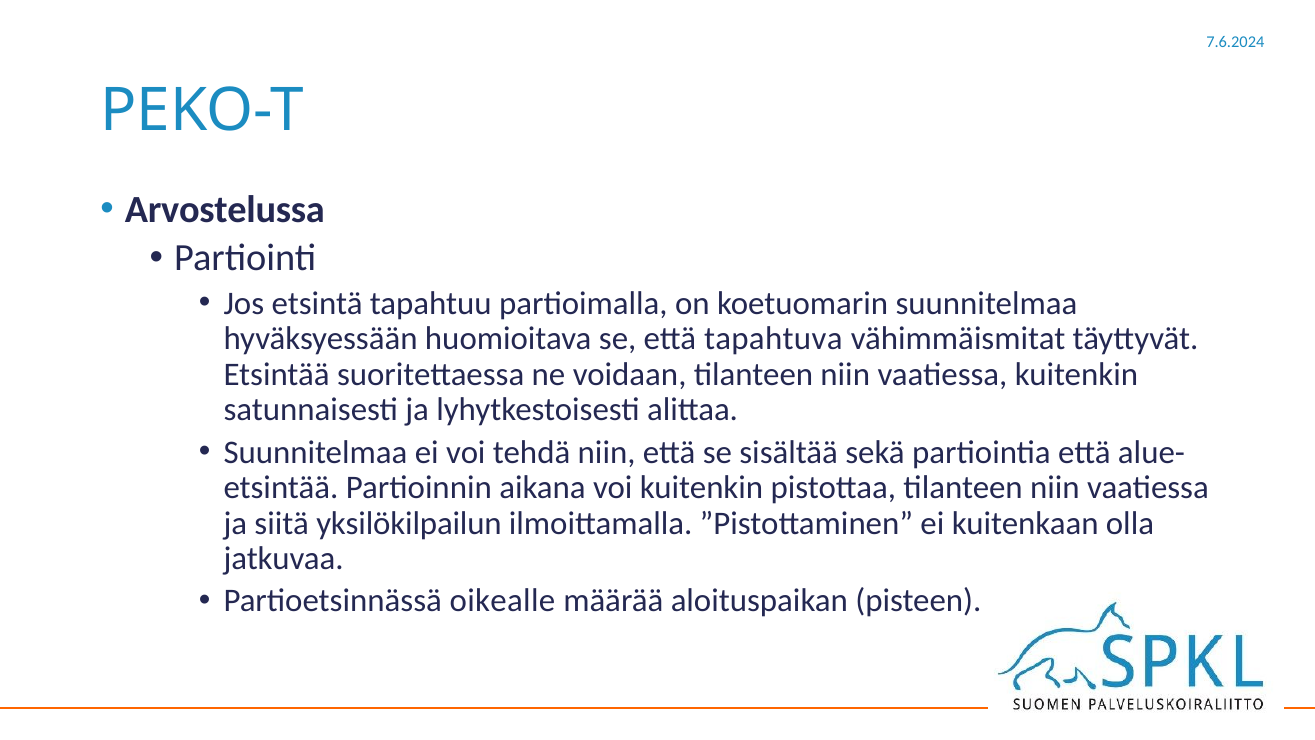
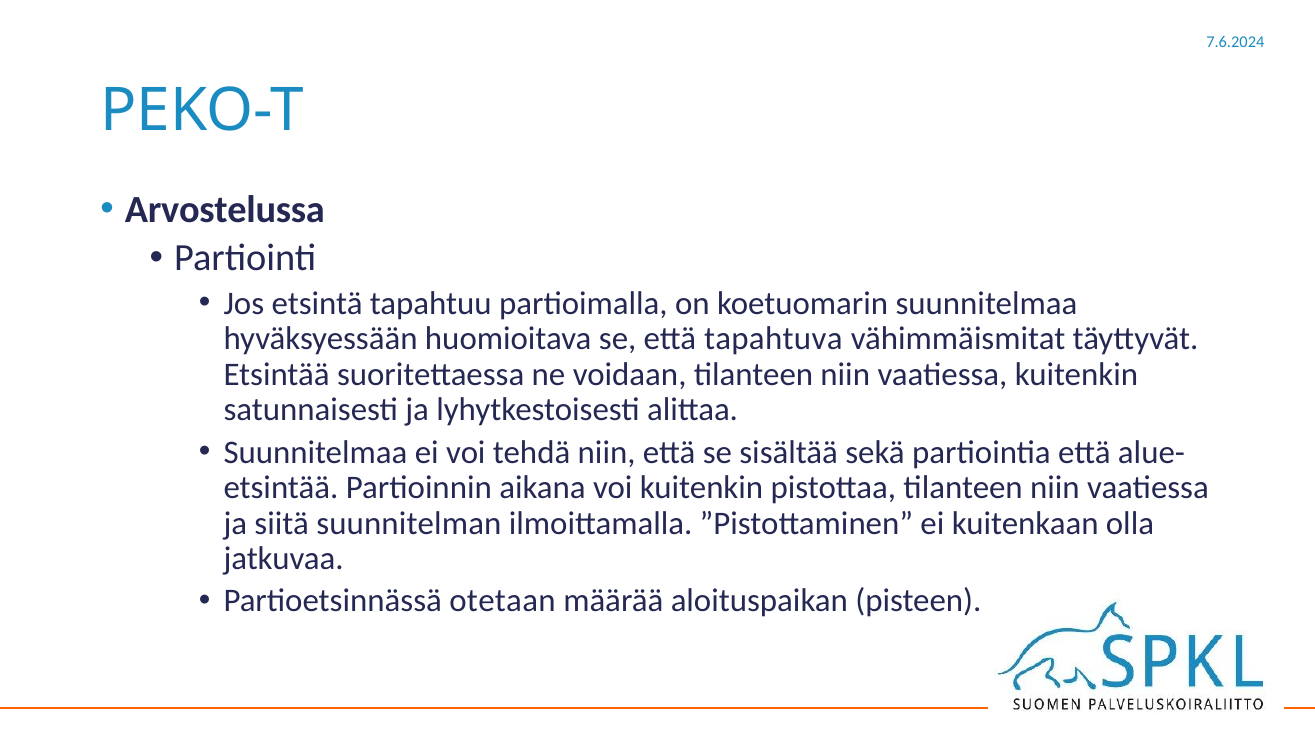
yksilökilpailun: yksilökilpailun -> suunnitelman
oikealle: oikealle -> otetaan
